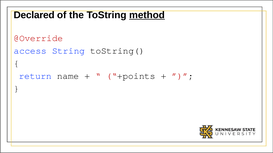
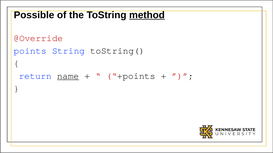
Declared: Declared -> Possible
access: access -> points
name underline: none -> present
